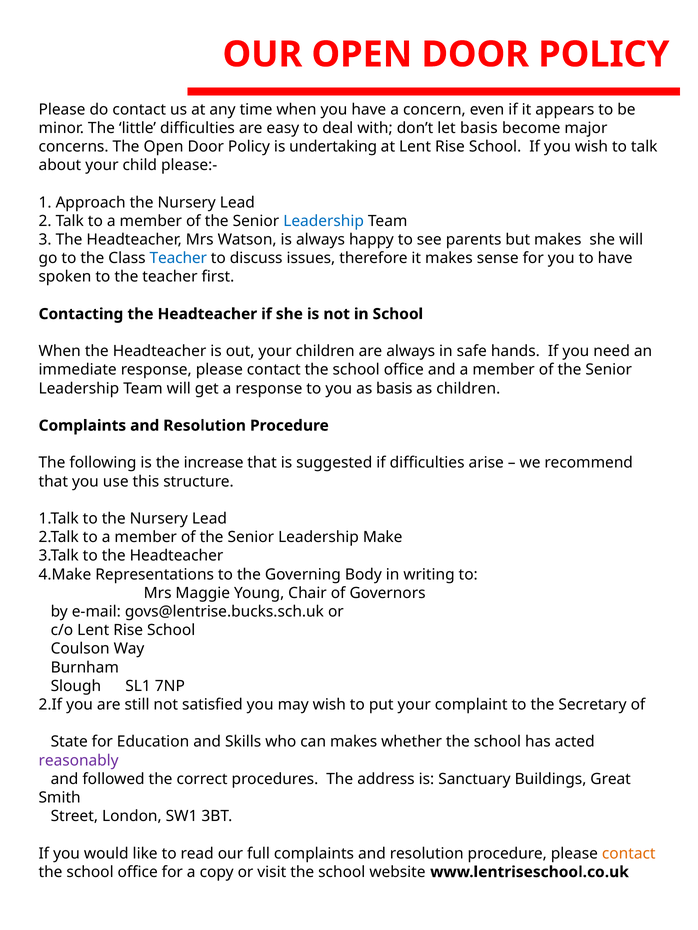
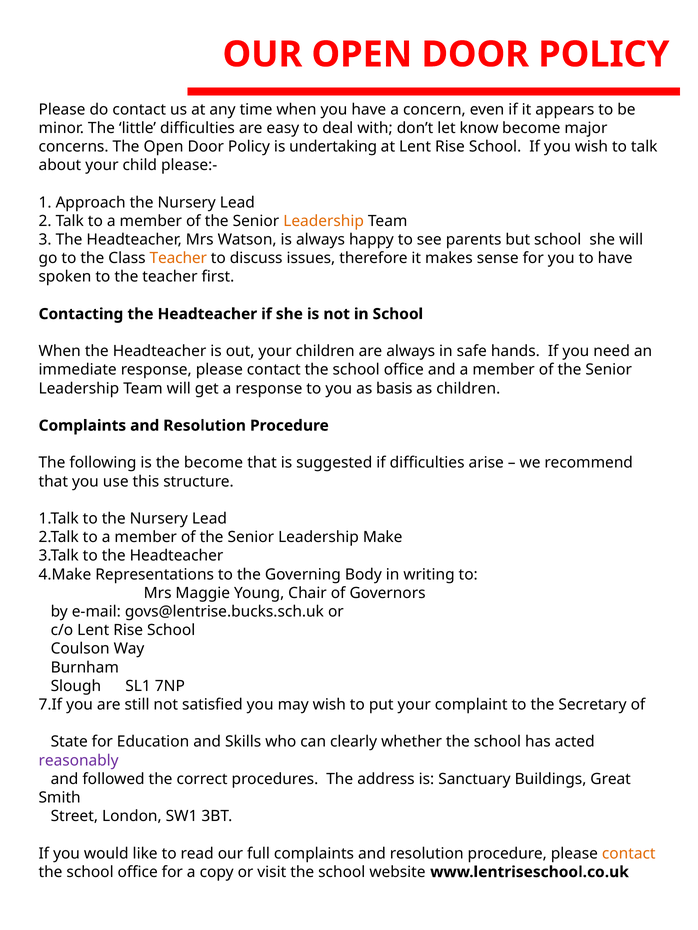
let basis: basis -> know
Leadership at (324, 221) colour: blue -> orange
but makes: makes -> school
Teacher at (178, 258) colour: blue -> orange
the increase: increase -> become
2.If: 2.If -> 7.If
can makes: makes -> clearly
